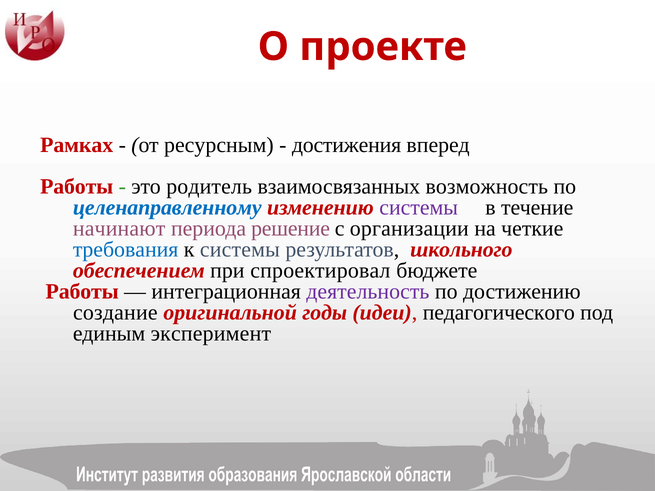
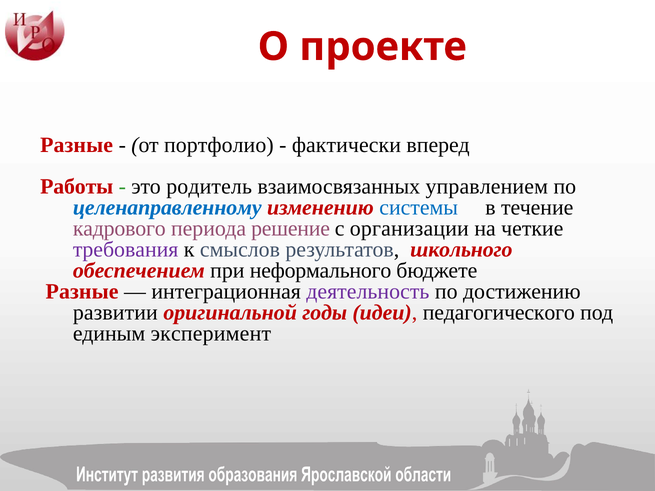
Рамках at (77, 145): Рамках -> Разные
ресурсным: ресурсным -> портфолио
достижения: достижения -> фактически
возможность: возможность -> управлением
системы at (419, 208) colour: purple -> blue
начинают: начинают -> кадрового
требования colour: blue -> purple
к системы: системы -> смыслов
спроектировал: спроектировал -> неформального
Работы at (82, 292): Работы -> Разные
создание: создание -> развитии
